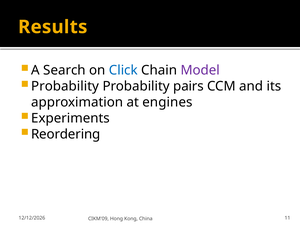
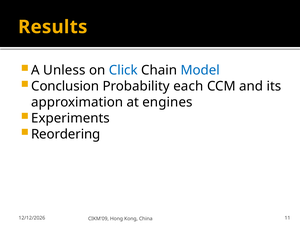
Search: Search -> Unless
Model colour: purple -> blue
Probability at (65, 86): Probability -> Conclusion
pairs: pairs -> each
